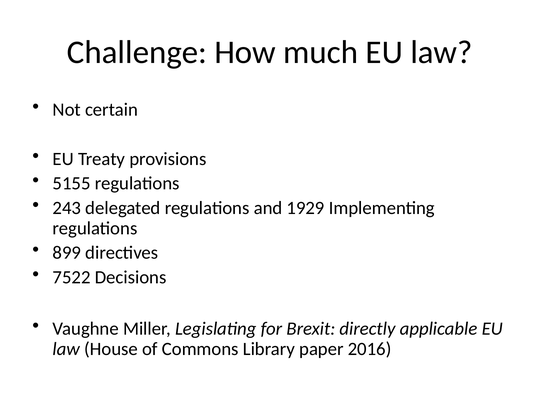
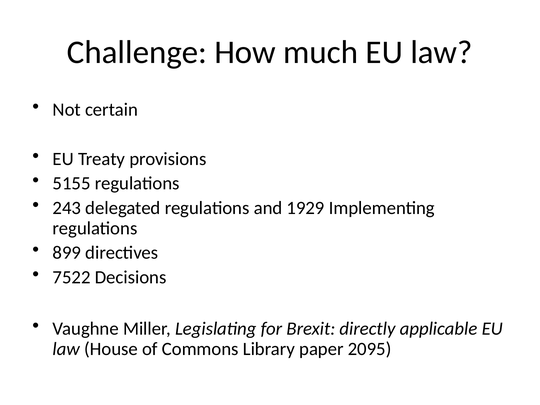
2016: 2016 -> 2095
